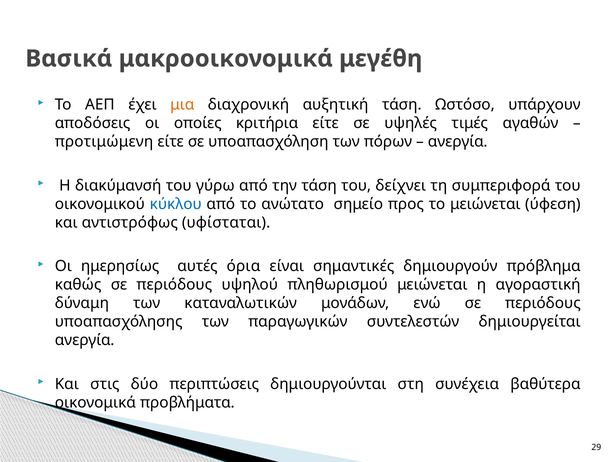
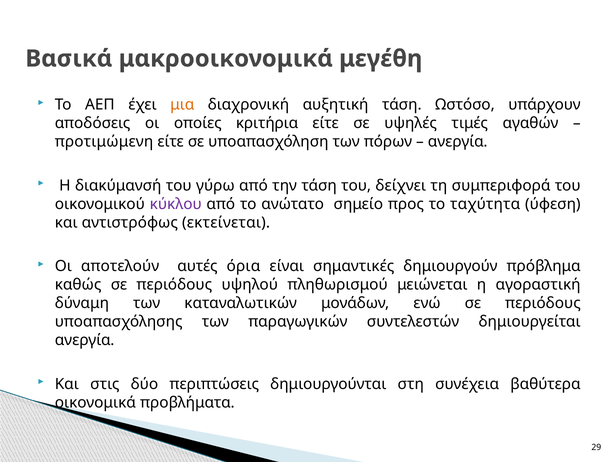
κύκλου colour: blue -> purple
το μειώνεται: μειώνεται -> ταχύτητα
υφίσταται: υφίσταται -> εκτείνεται
ημερησίως: ημερησίως -> αποτελούν
